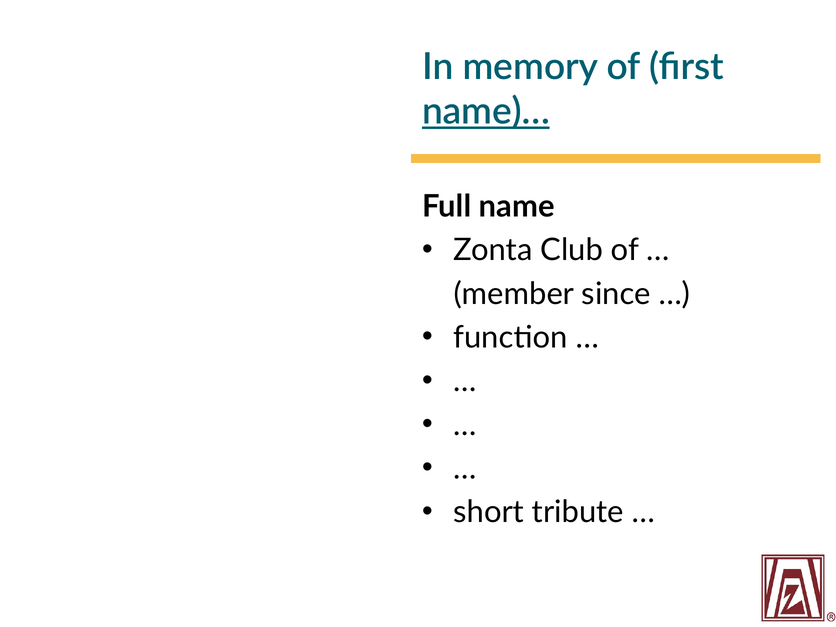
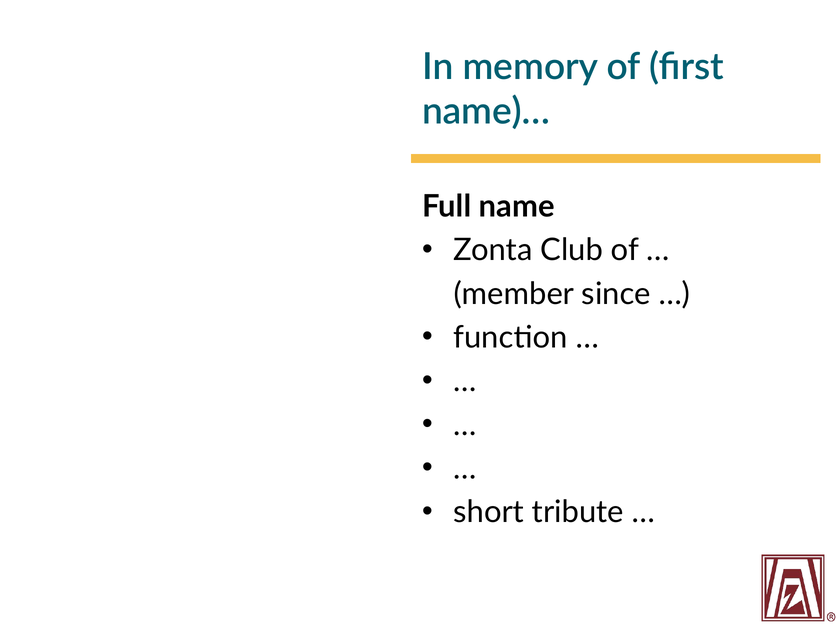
name)… underline: present -> none
